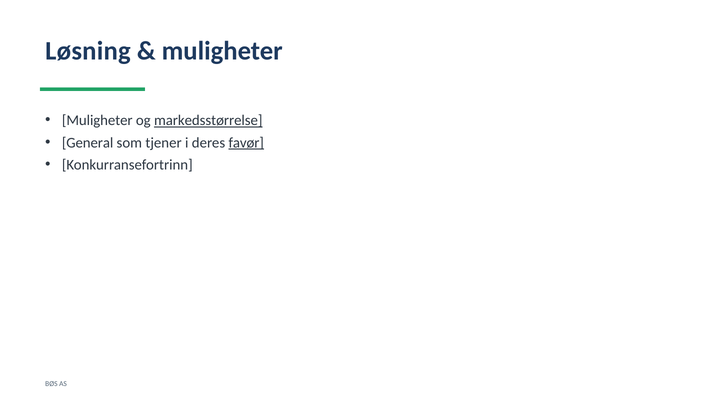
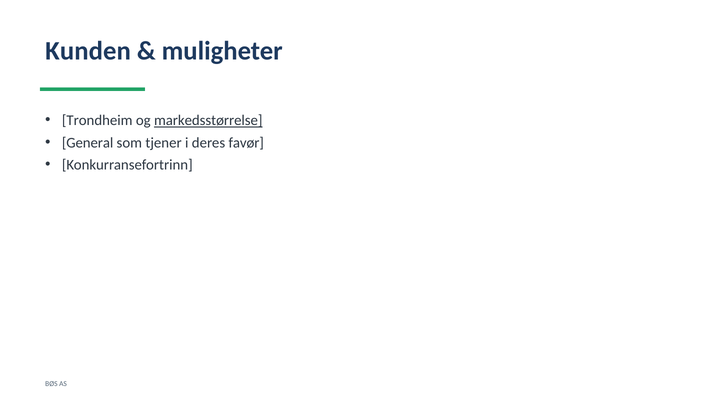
Løsning: Løsning -> Kunden
Muligheter at (97, 120): Muligheter -> Trondheim
favør underline: present -> none
